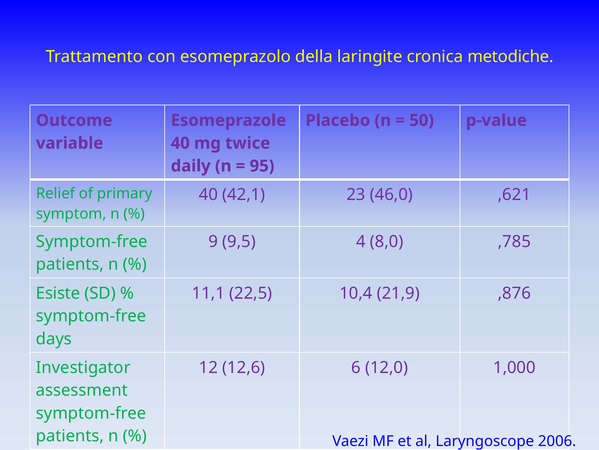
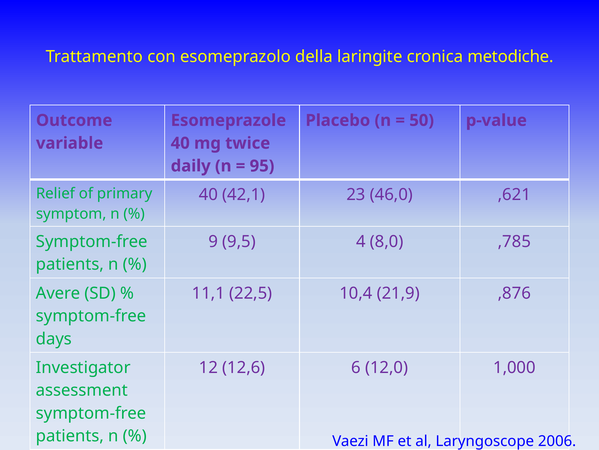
Esiste: Esiste -> Avere
